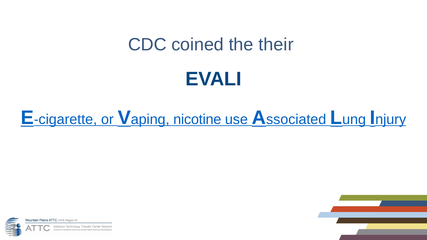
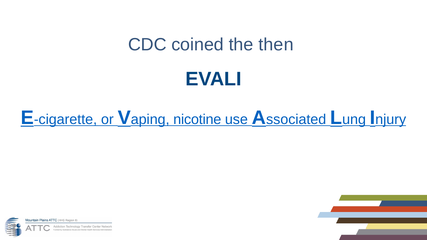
their: their -> then
